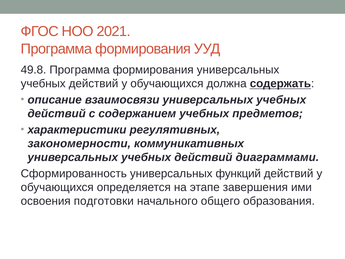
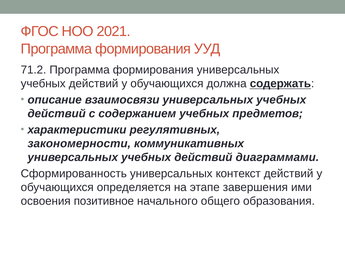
49.8: 49.8 -> 71.2
функций: функций -> контекст
подготовки: подготовки -> позитивное
